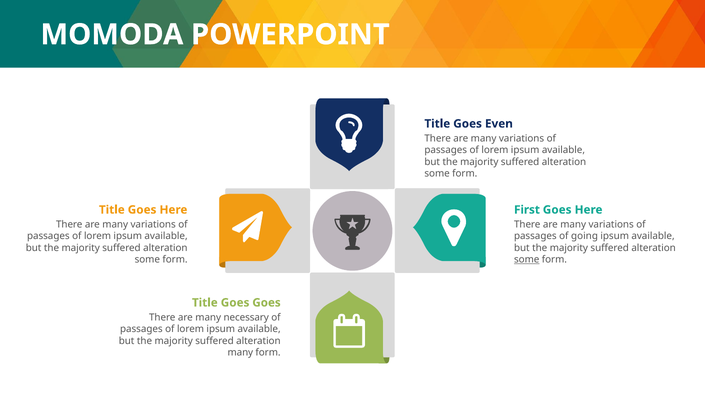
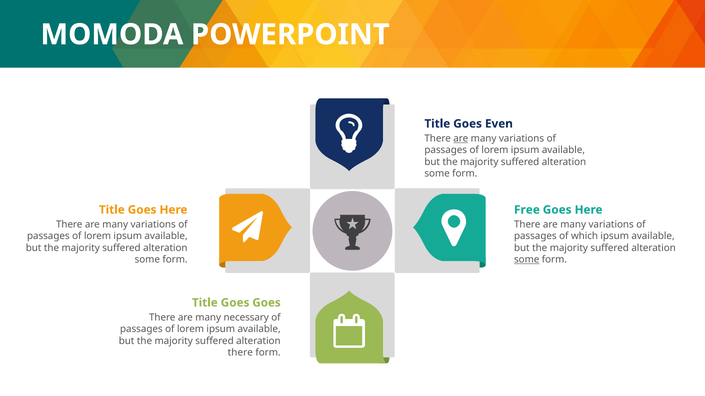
are at (461, 139) underline: none -> present
First: First -> Free
going: going -> which
many at (240, 353): many -> there
